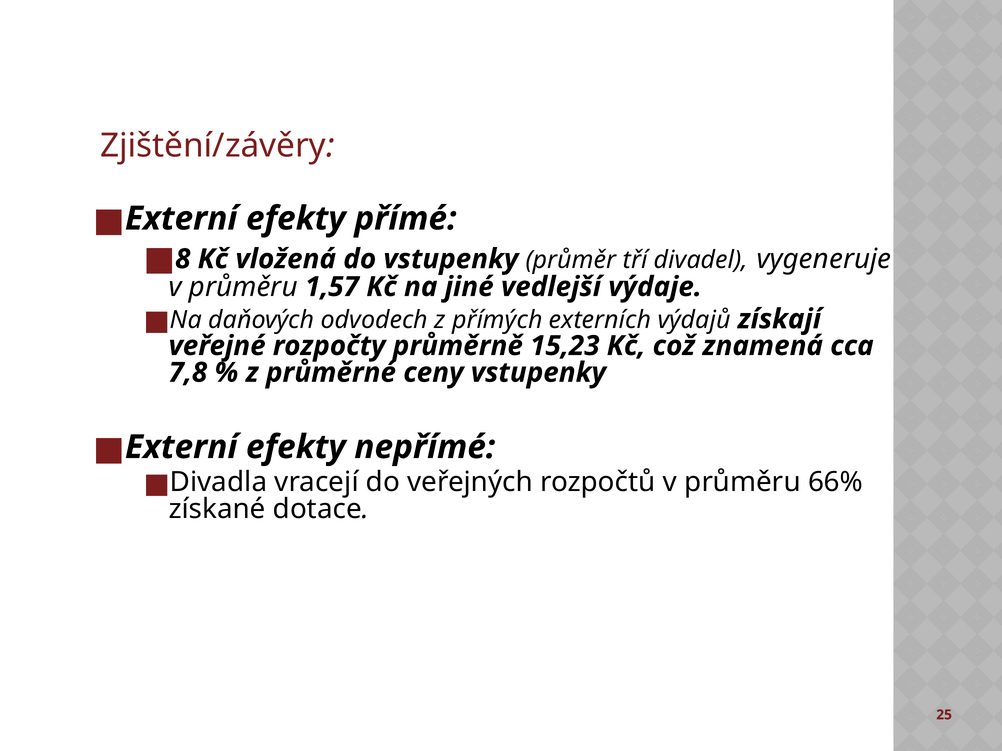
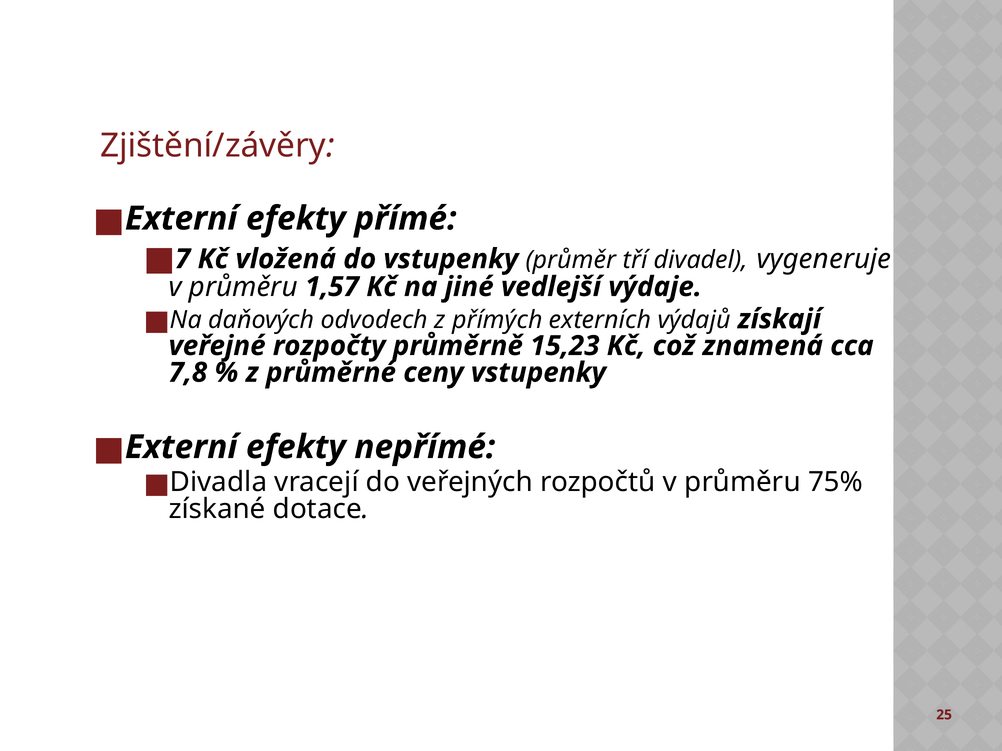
8: 8 -> 7
66%: 66% -> 75%
